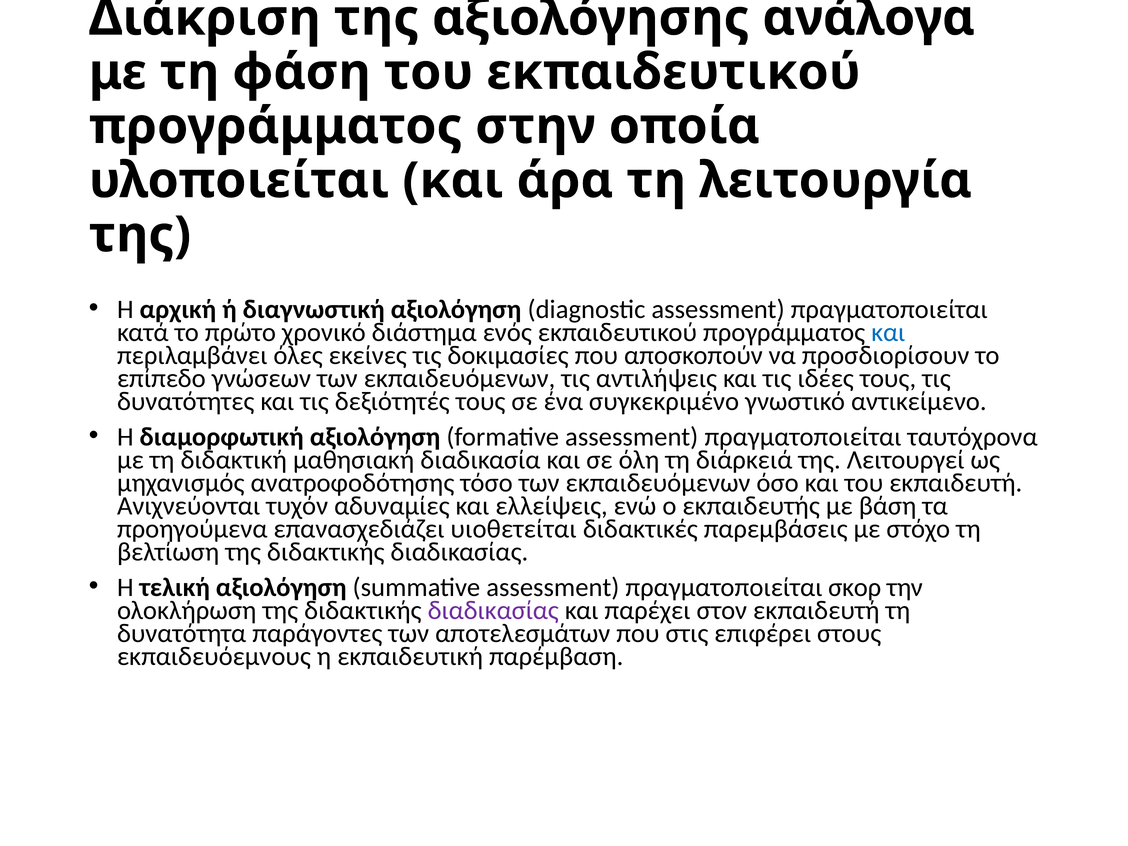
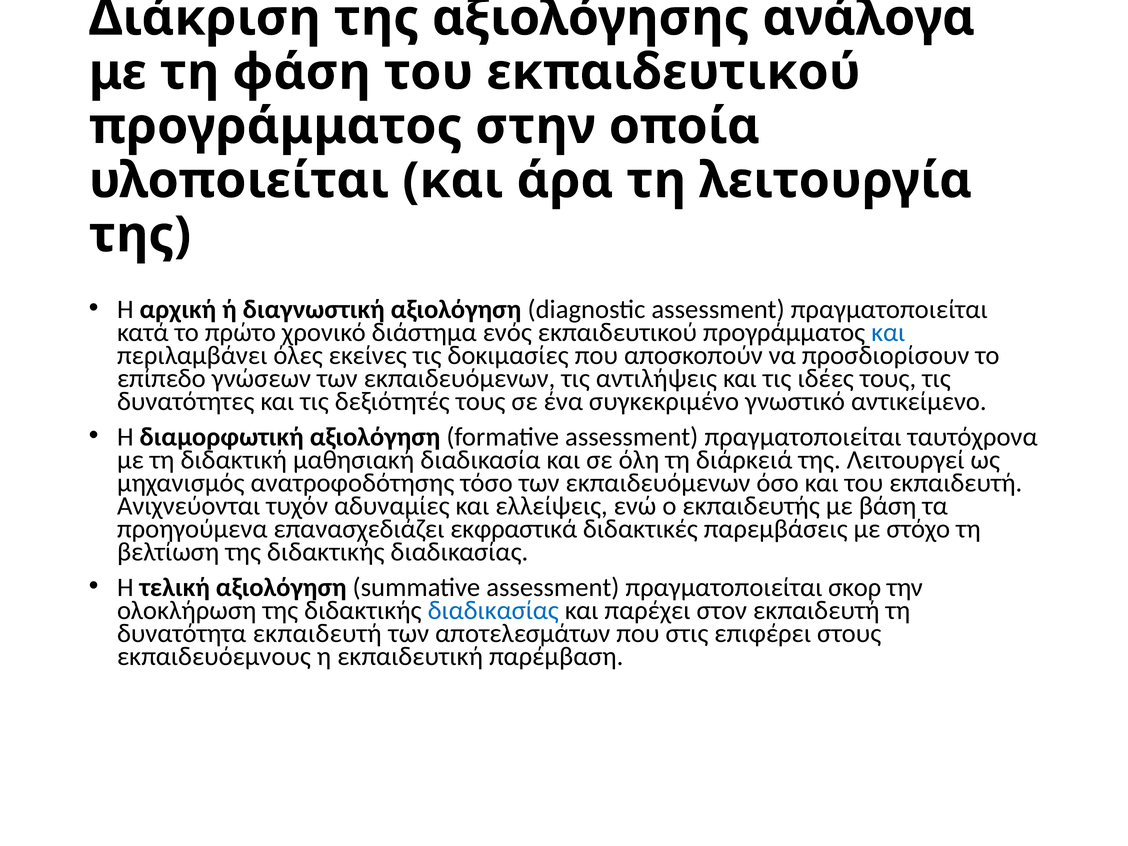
υιοθετείται: υιοθετείται -> εκφραστικά
διαδικασίας at (493, 611) colour: purple -> blue
δυνατότητα παράγοντες: παράγοντες -> εκπαιδευτή
